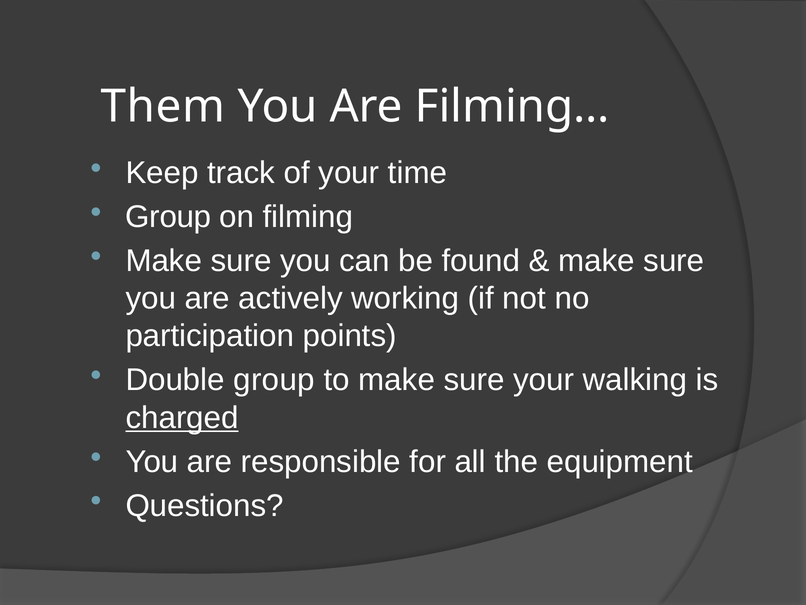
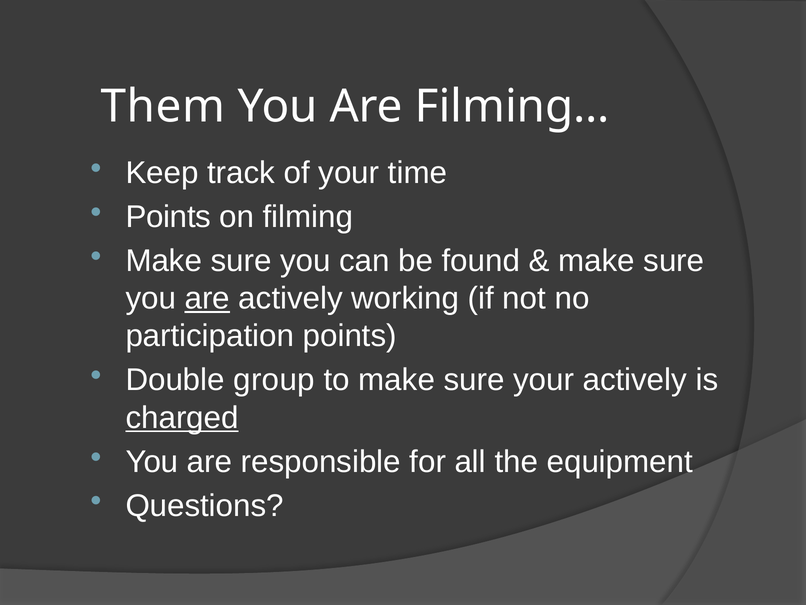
Group at (168, 217): Group -> Points
are at (207, 298) underline: none -> present
your walking: walking -> actively
